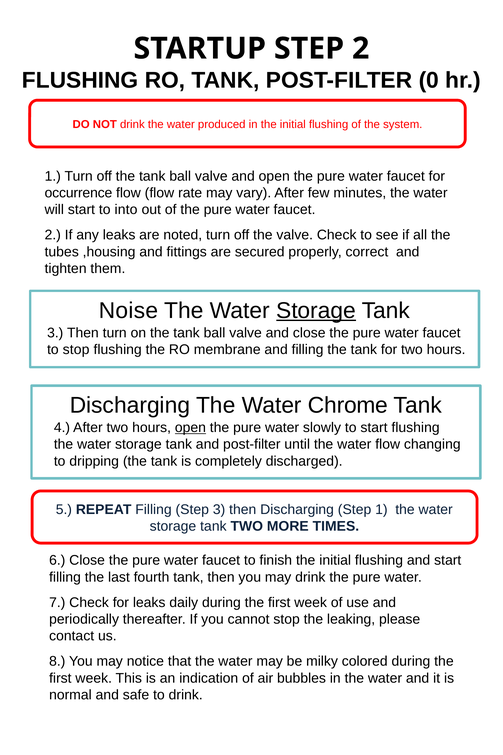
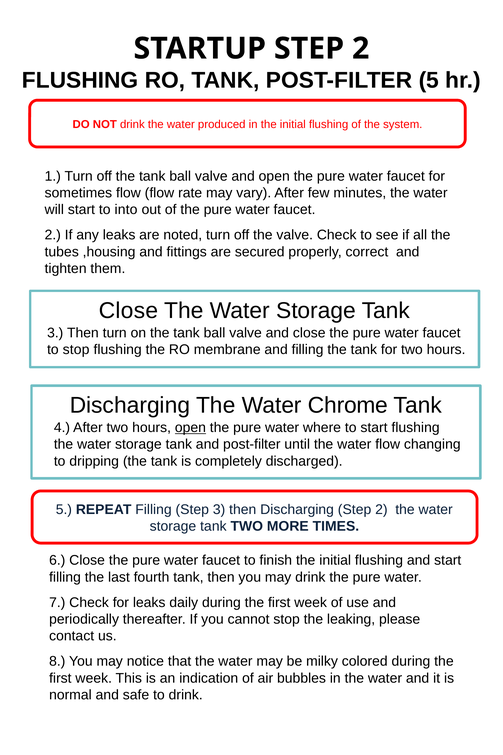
POST-FILTER 0: 0 -> 5
occurrence: occurrence -> sometimes
Noise at (128, 310): Noise -> Close
Storage at (316, 310) underline: present -> none
slowly: slowly -> where
Discharging Step 1: 1 -> 2
